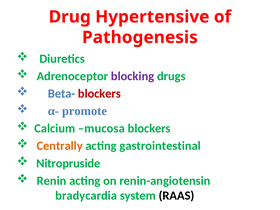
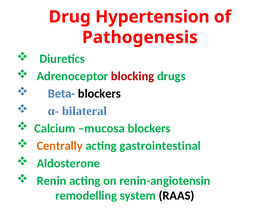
Hypertensive: Hypertensive -> Hypertension
blocking colour: purple -> red
blockers at (99, 94) colour: red -> black
promote: promote -> bilateral
Nitropruside: Nitropruside -> Aldosterone
bradycardia: bradycardia -> remodelling
